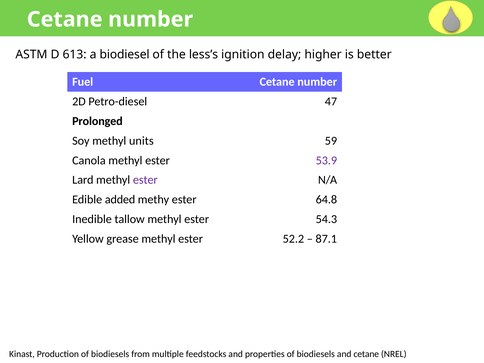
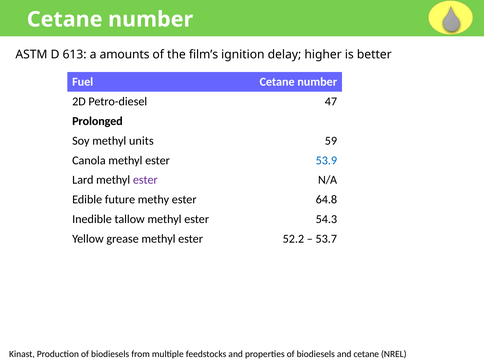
biodiesel: biodiesel -> amounts
less’s: less’s -> film’s
53.9 colour: purple -> blue
added: added -> future
87.1: 87.1 -> 53.7
